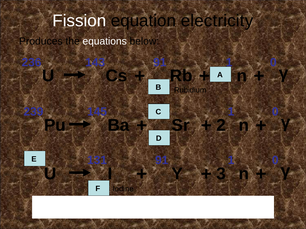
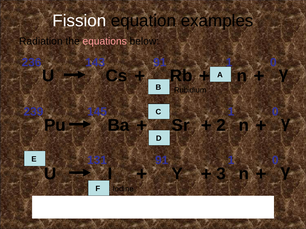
electricity: electricity -> examples
Produces: Produces -> Radiation
equations colour: white -> pink
